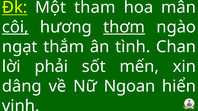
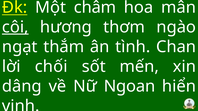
tham: tham -> châm
thơm underline: present -> none
phải: phải -> chối
